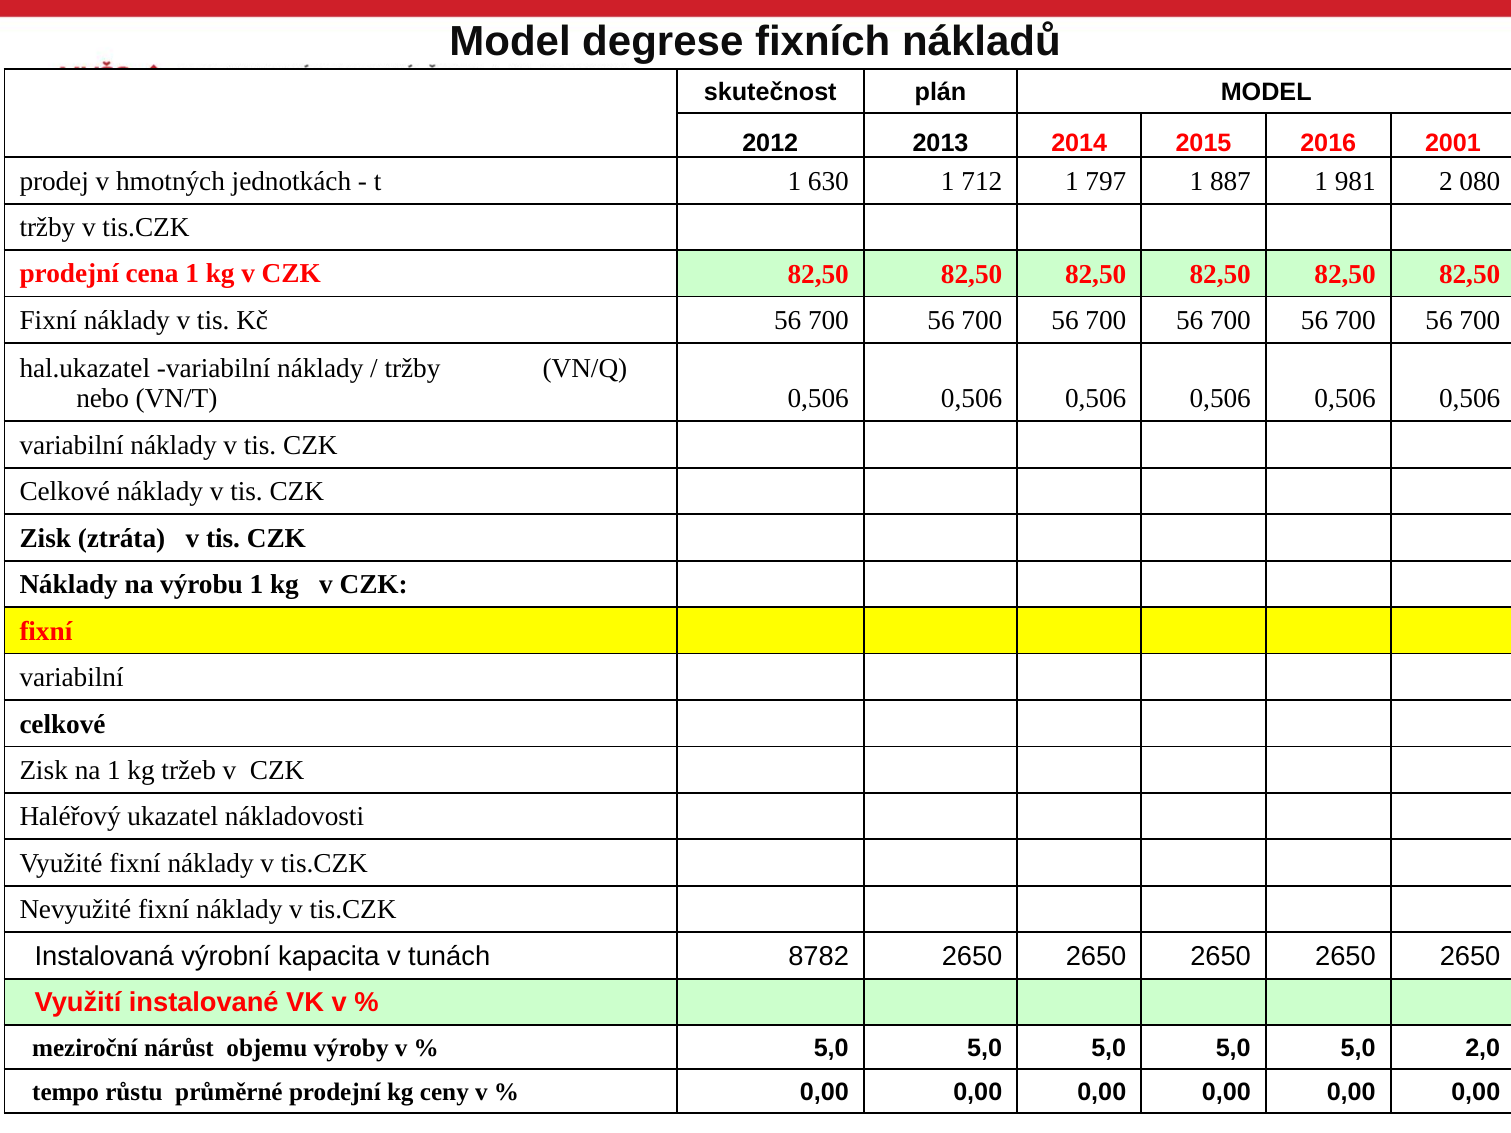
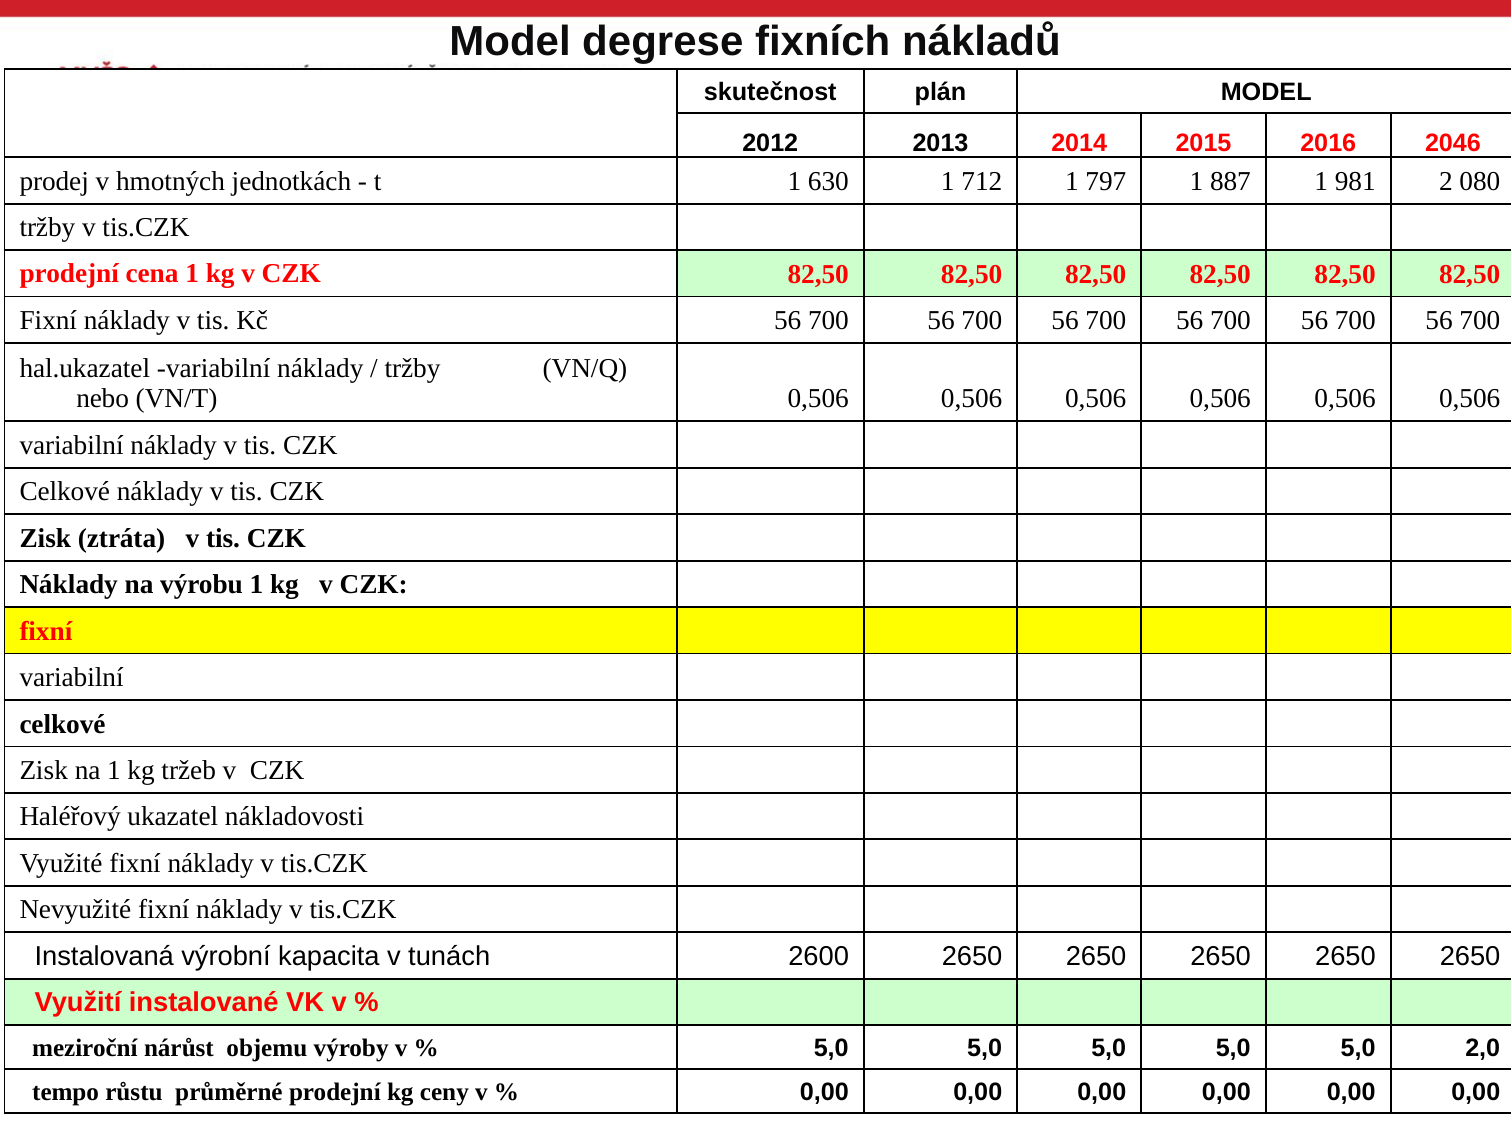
2001: 2001 -> 2046
8782: 8782 -> 2600
